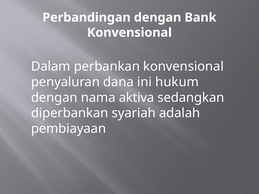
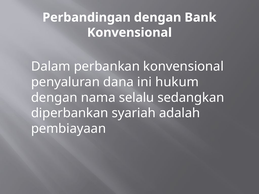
aktiva: aktiva -> selalu
